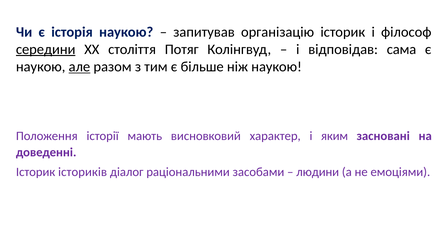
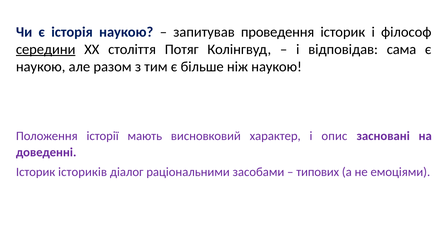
організацію: організацію -> проведення
але underline: present -> none
яким: яким -> опис
людини: людини -> типових
